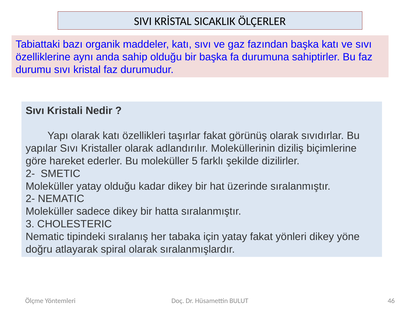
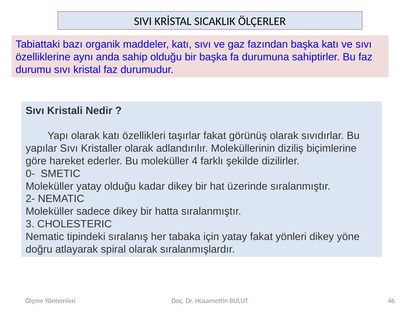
5: 5 -> 4
2- at (30, 174): 2- -> 0-
